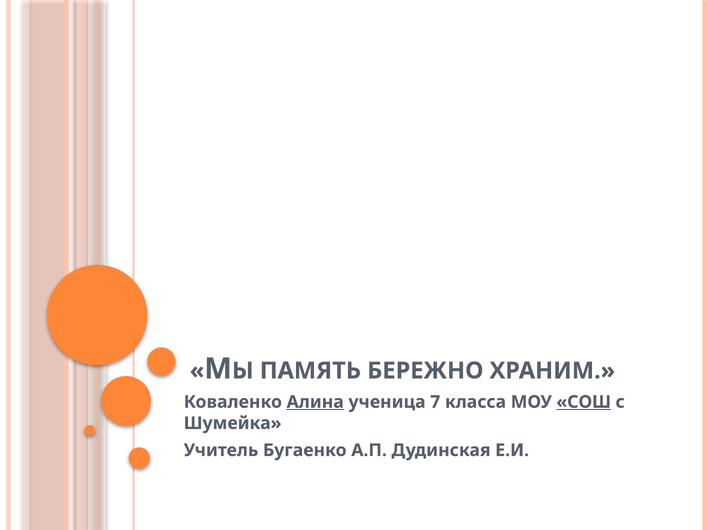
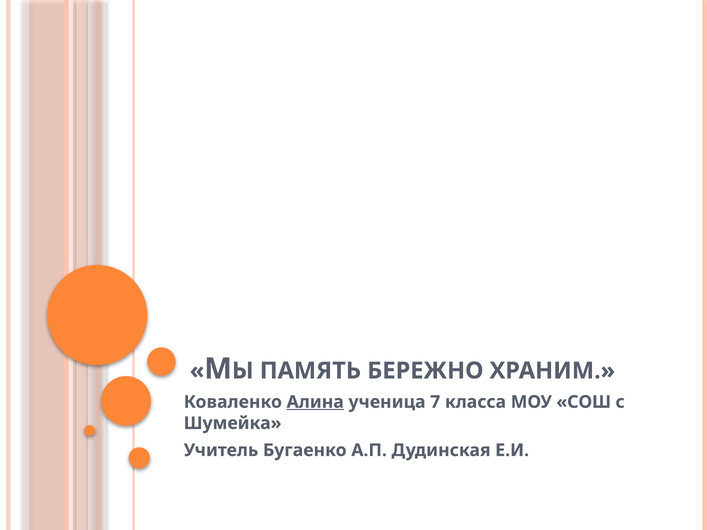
СОШ underline: present -> none
